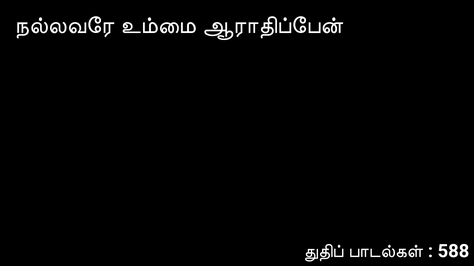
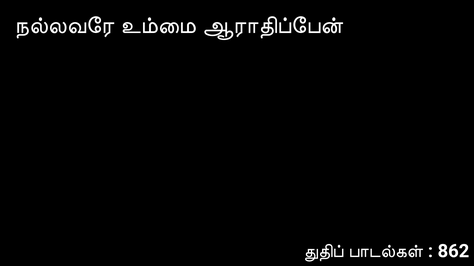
588: 588 -> 862
